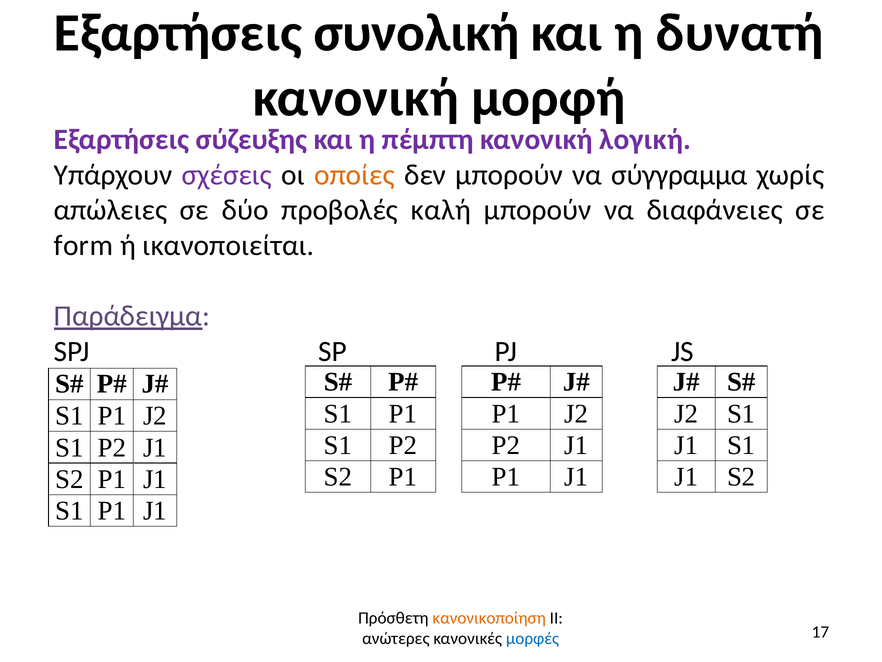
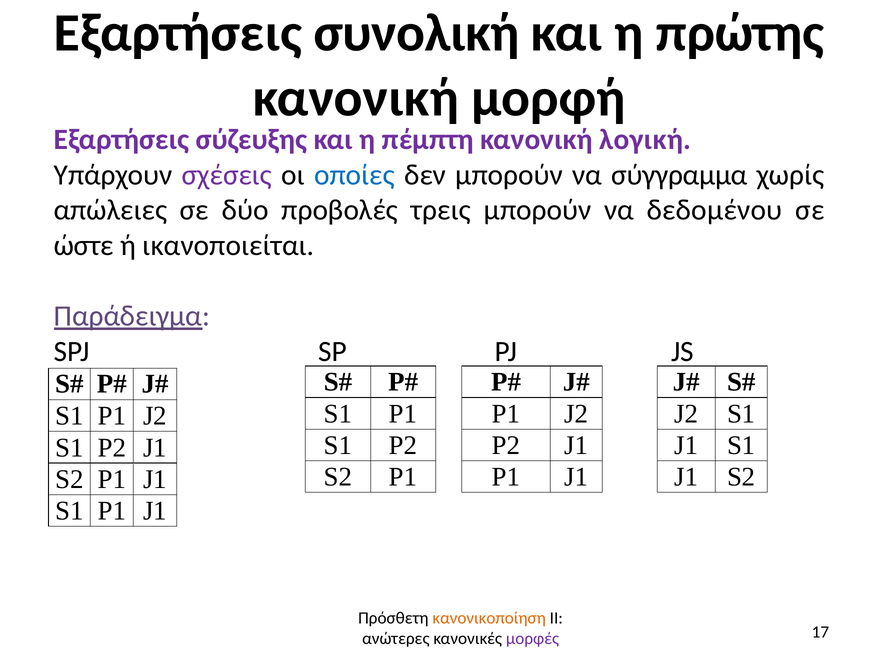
δυνατή: δυνατή -> πρώτης
οποίες colour: orange -> blue
καλή: καλή -> τρεις
διαφάνειες: διαφάνειες -> δεδομένου
form: form -> ώστε
μορφές colour: blue -> purple
